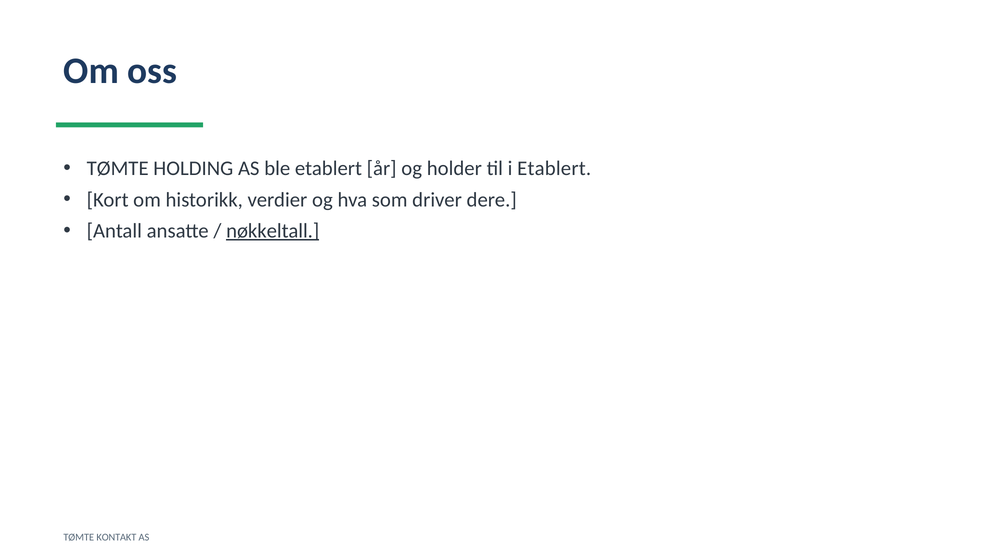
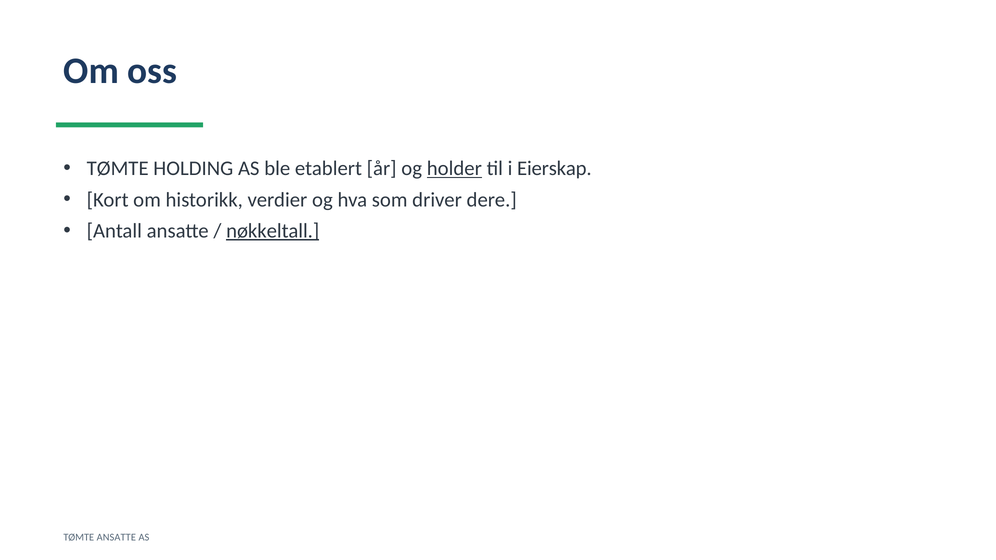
holder underline: none -> present
i Etablert: Etablert -> Eierskap
TØMTE KONTAKT: KONTAKT -> ANSATTE
